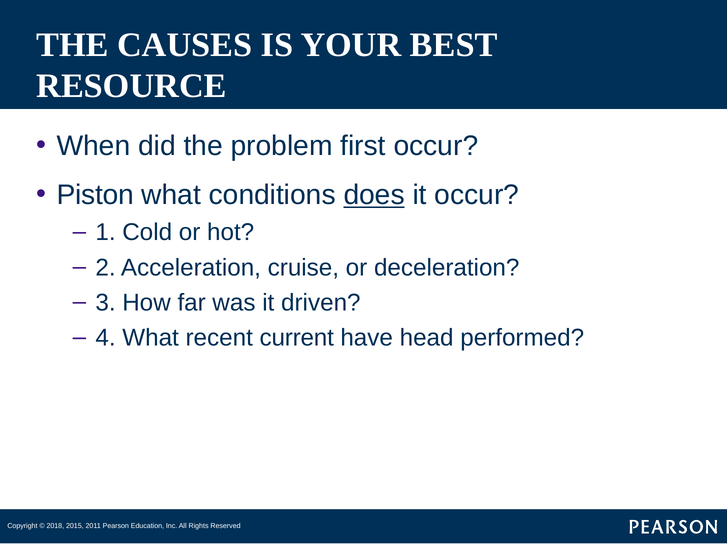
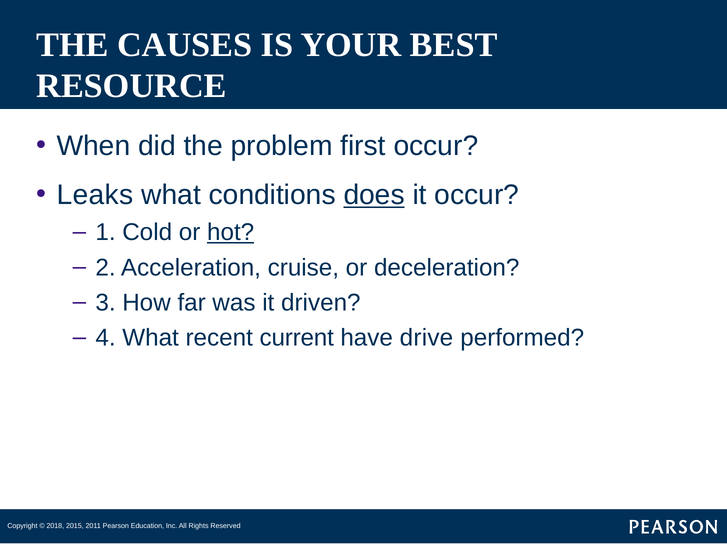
Piston: Piston -> Leaks
hot underline: none -> present
head: head -> drive
